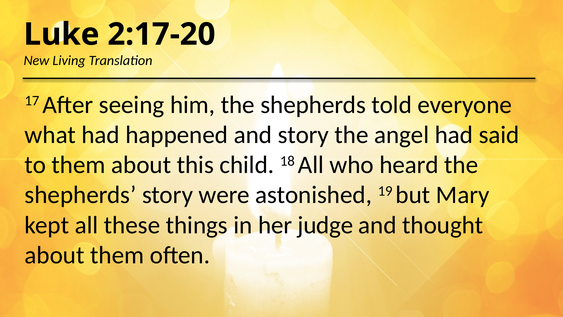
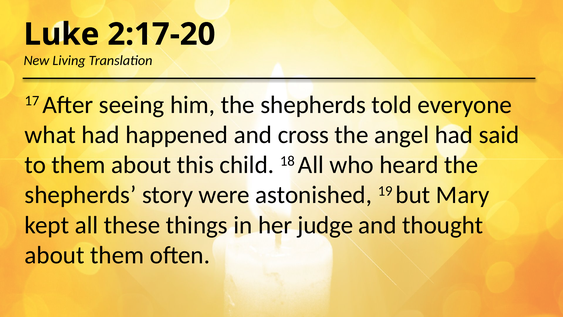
and story: story -> cross
